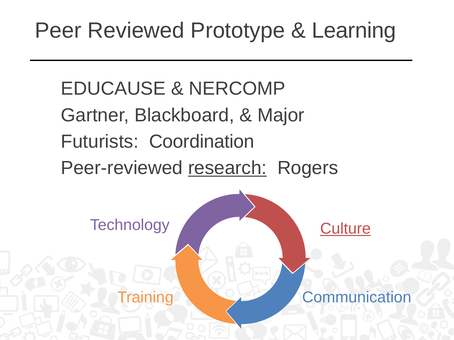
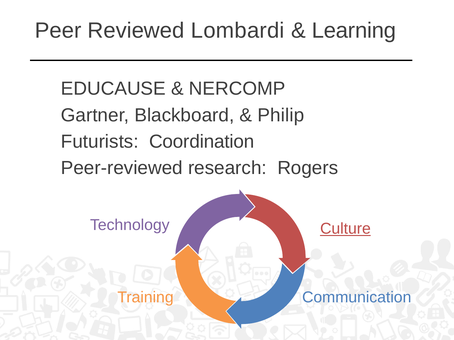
Prototype: Prototype -> Lombardi
Major: Major -> Philip
research underline: present -> none
